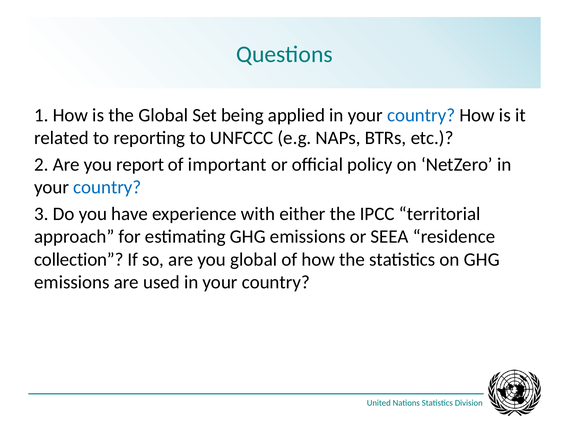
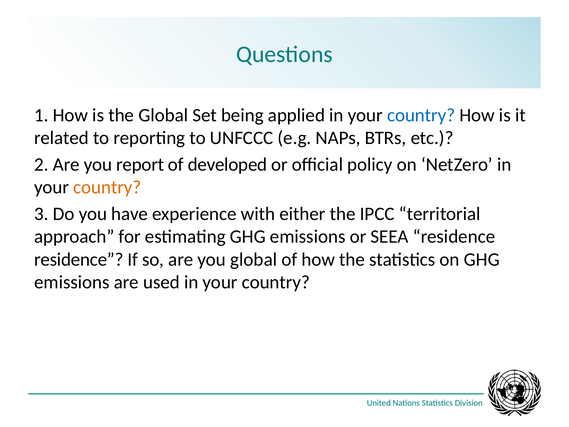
important: important -> developed
country at (107, 187) colour: blue -> orange
collection at (79, 259): collection -> residence
